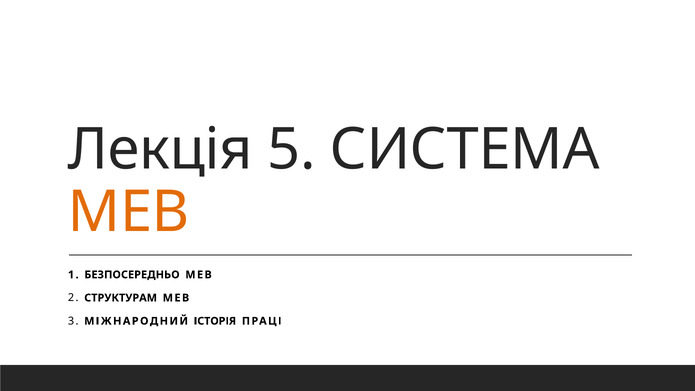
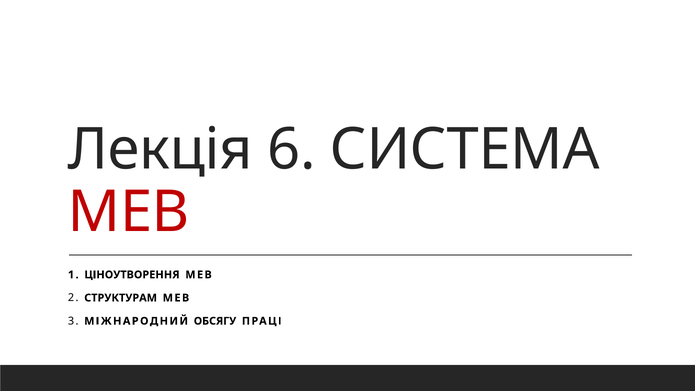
5: 5 -> 6
МЕВ at (129, 212) colour: orange -> red
БЕЗПОСЕРЕДНЬО: БЕЗПОСЕРЕДНЬО -> ЦІНОУТВОРЕННЯ
ІСТОРІЯ: ІСТОРІЯ -> ОБСЯГУ
